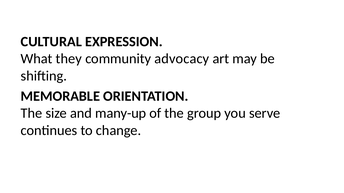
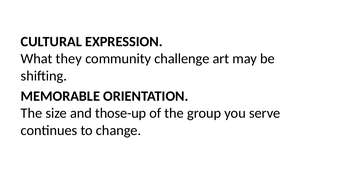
advocacy: advocacy -> challenge
many-up: many-up -> those-up
